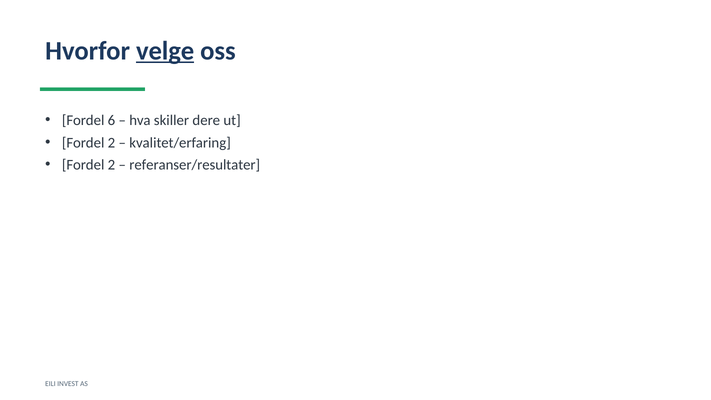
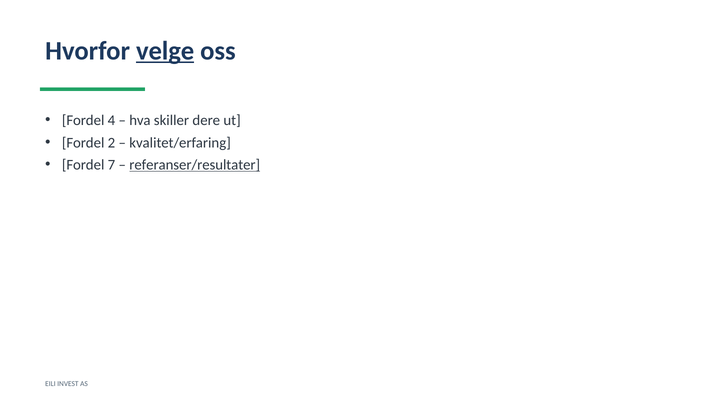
6: 6 -> 4
2 at (111, 165): 2 -> 7
referanser/resultater underline: none -> present
